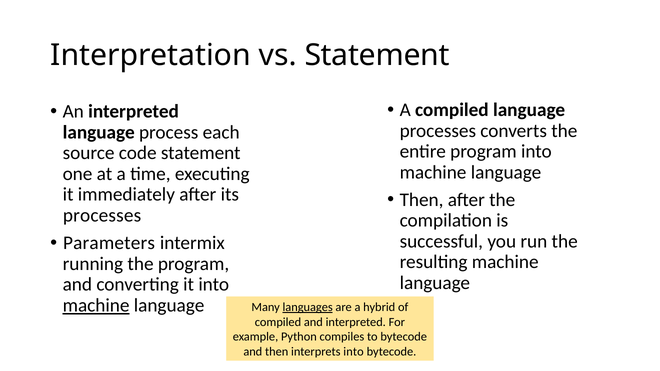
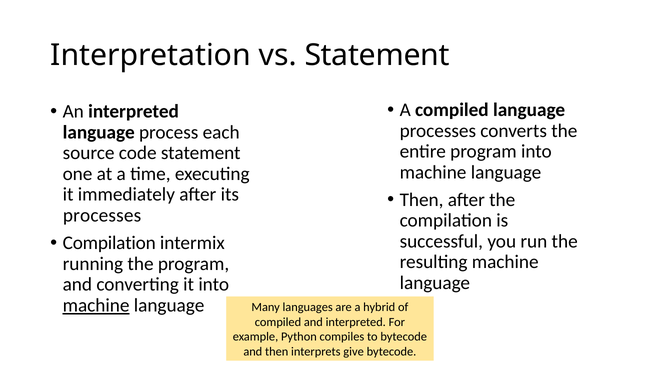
Parameters at (109, 243): Parameters -> Compilation
languages underline: present -> none
interprets into: into -> give
